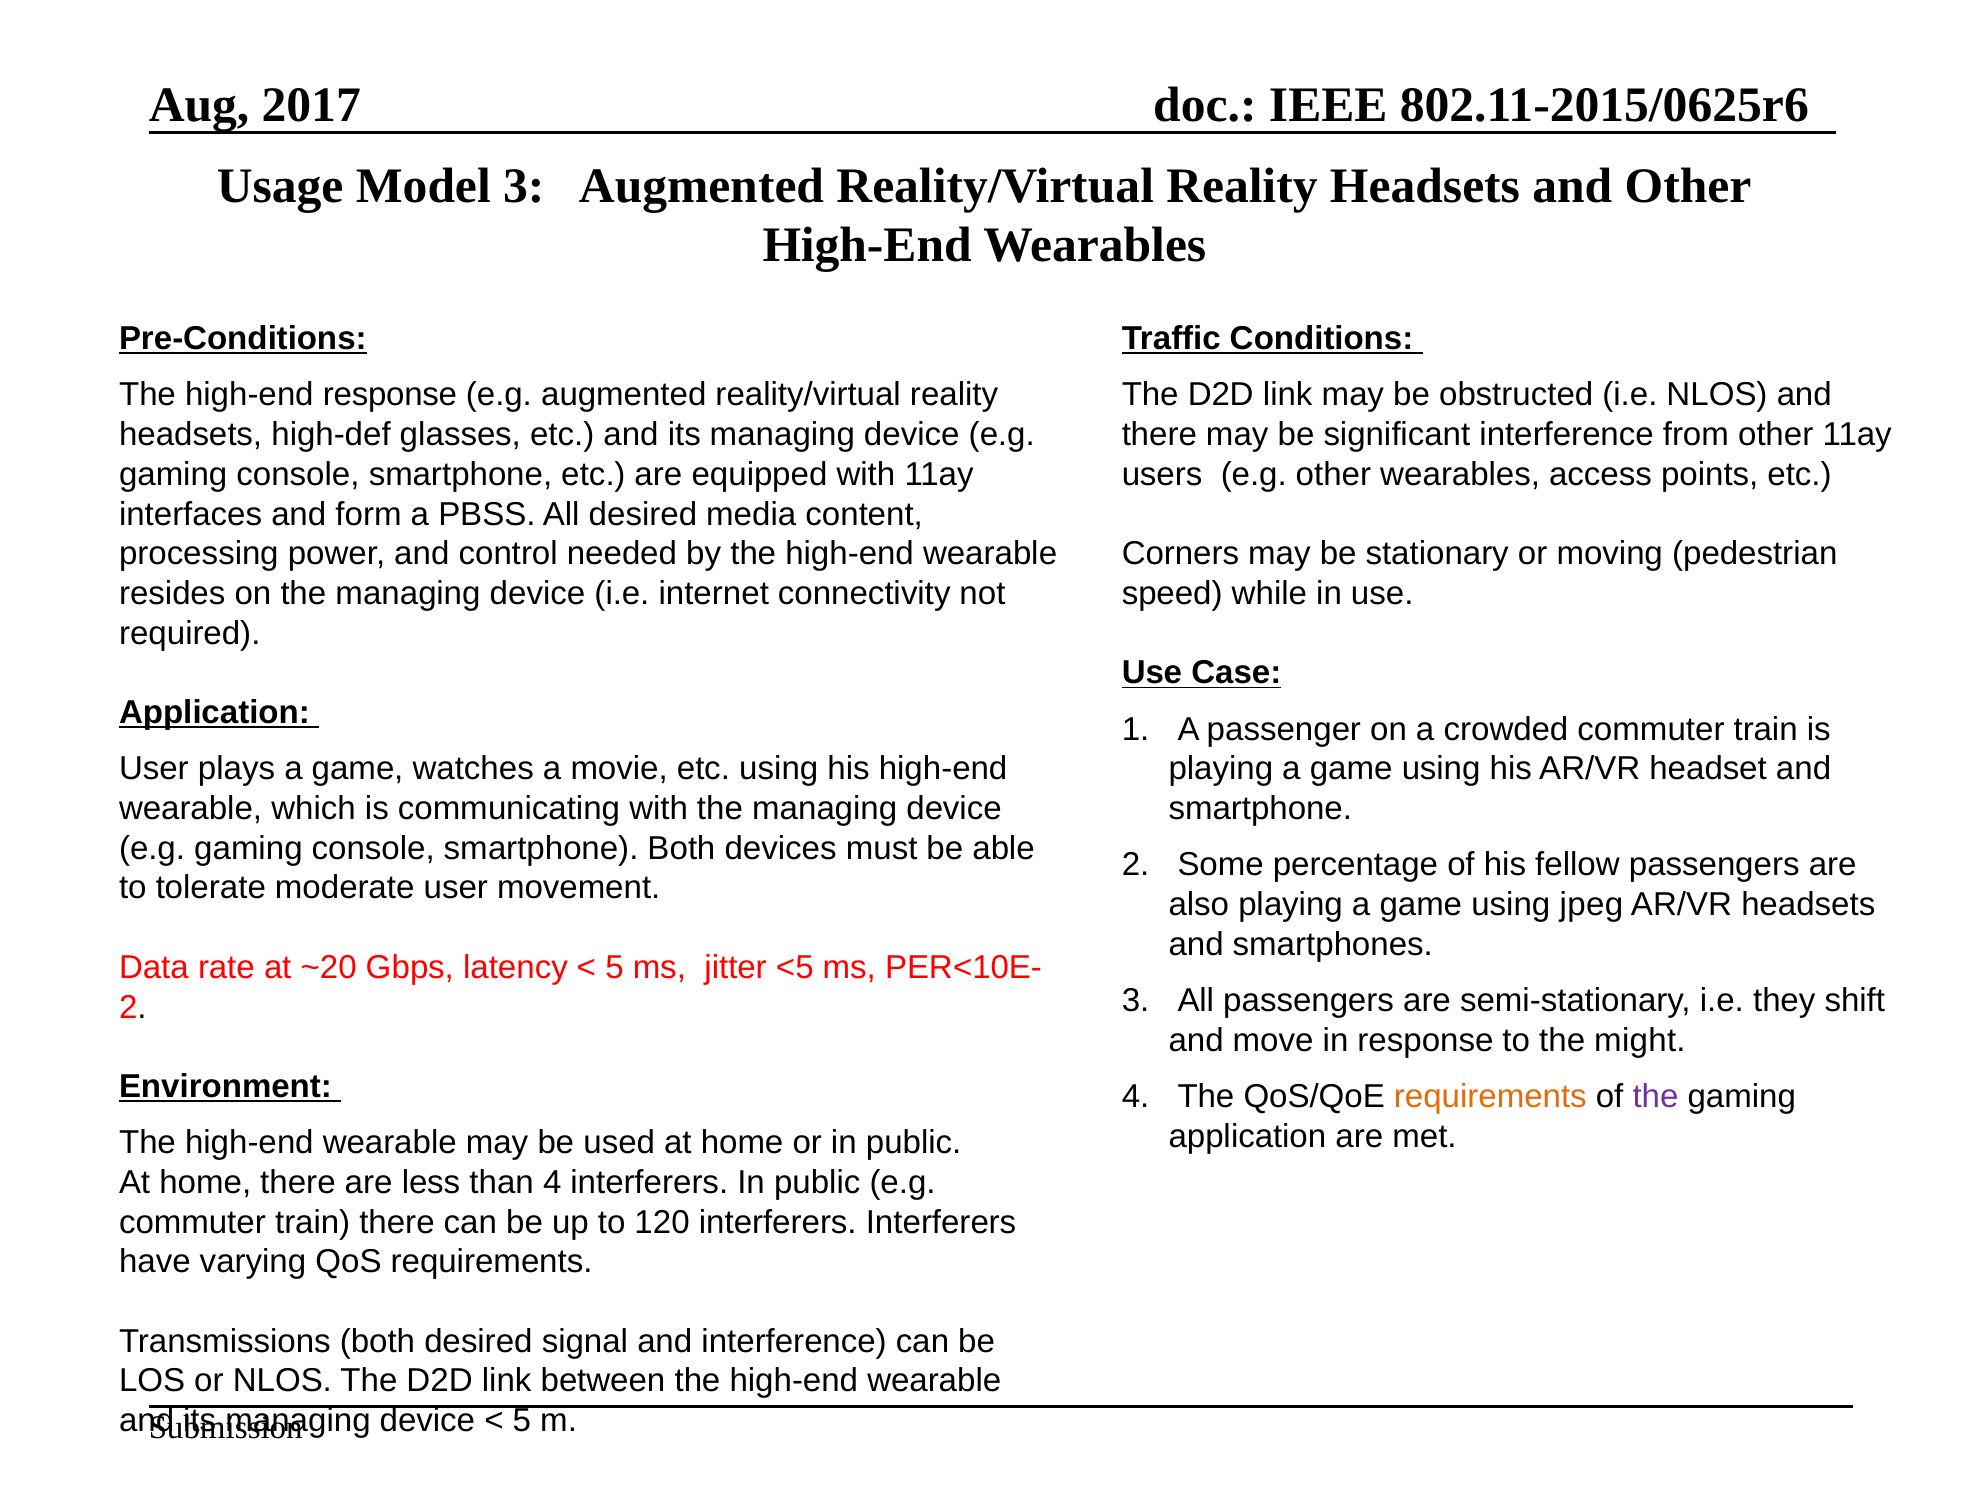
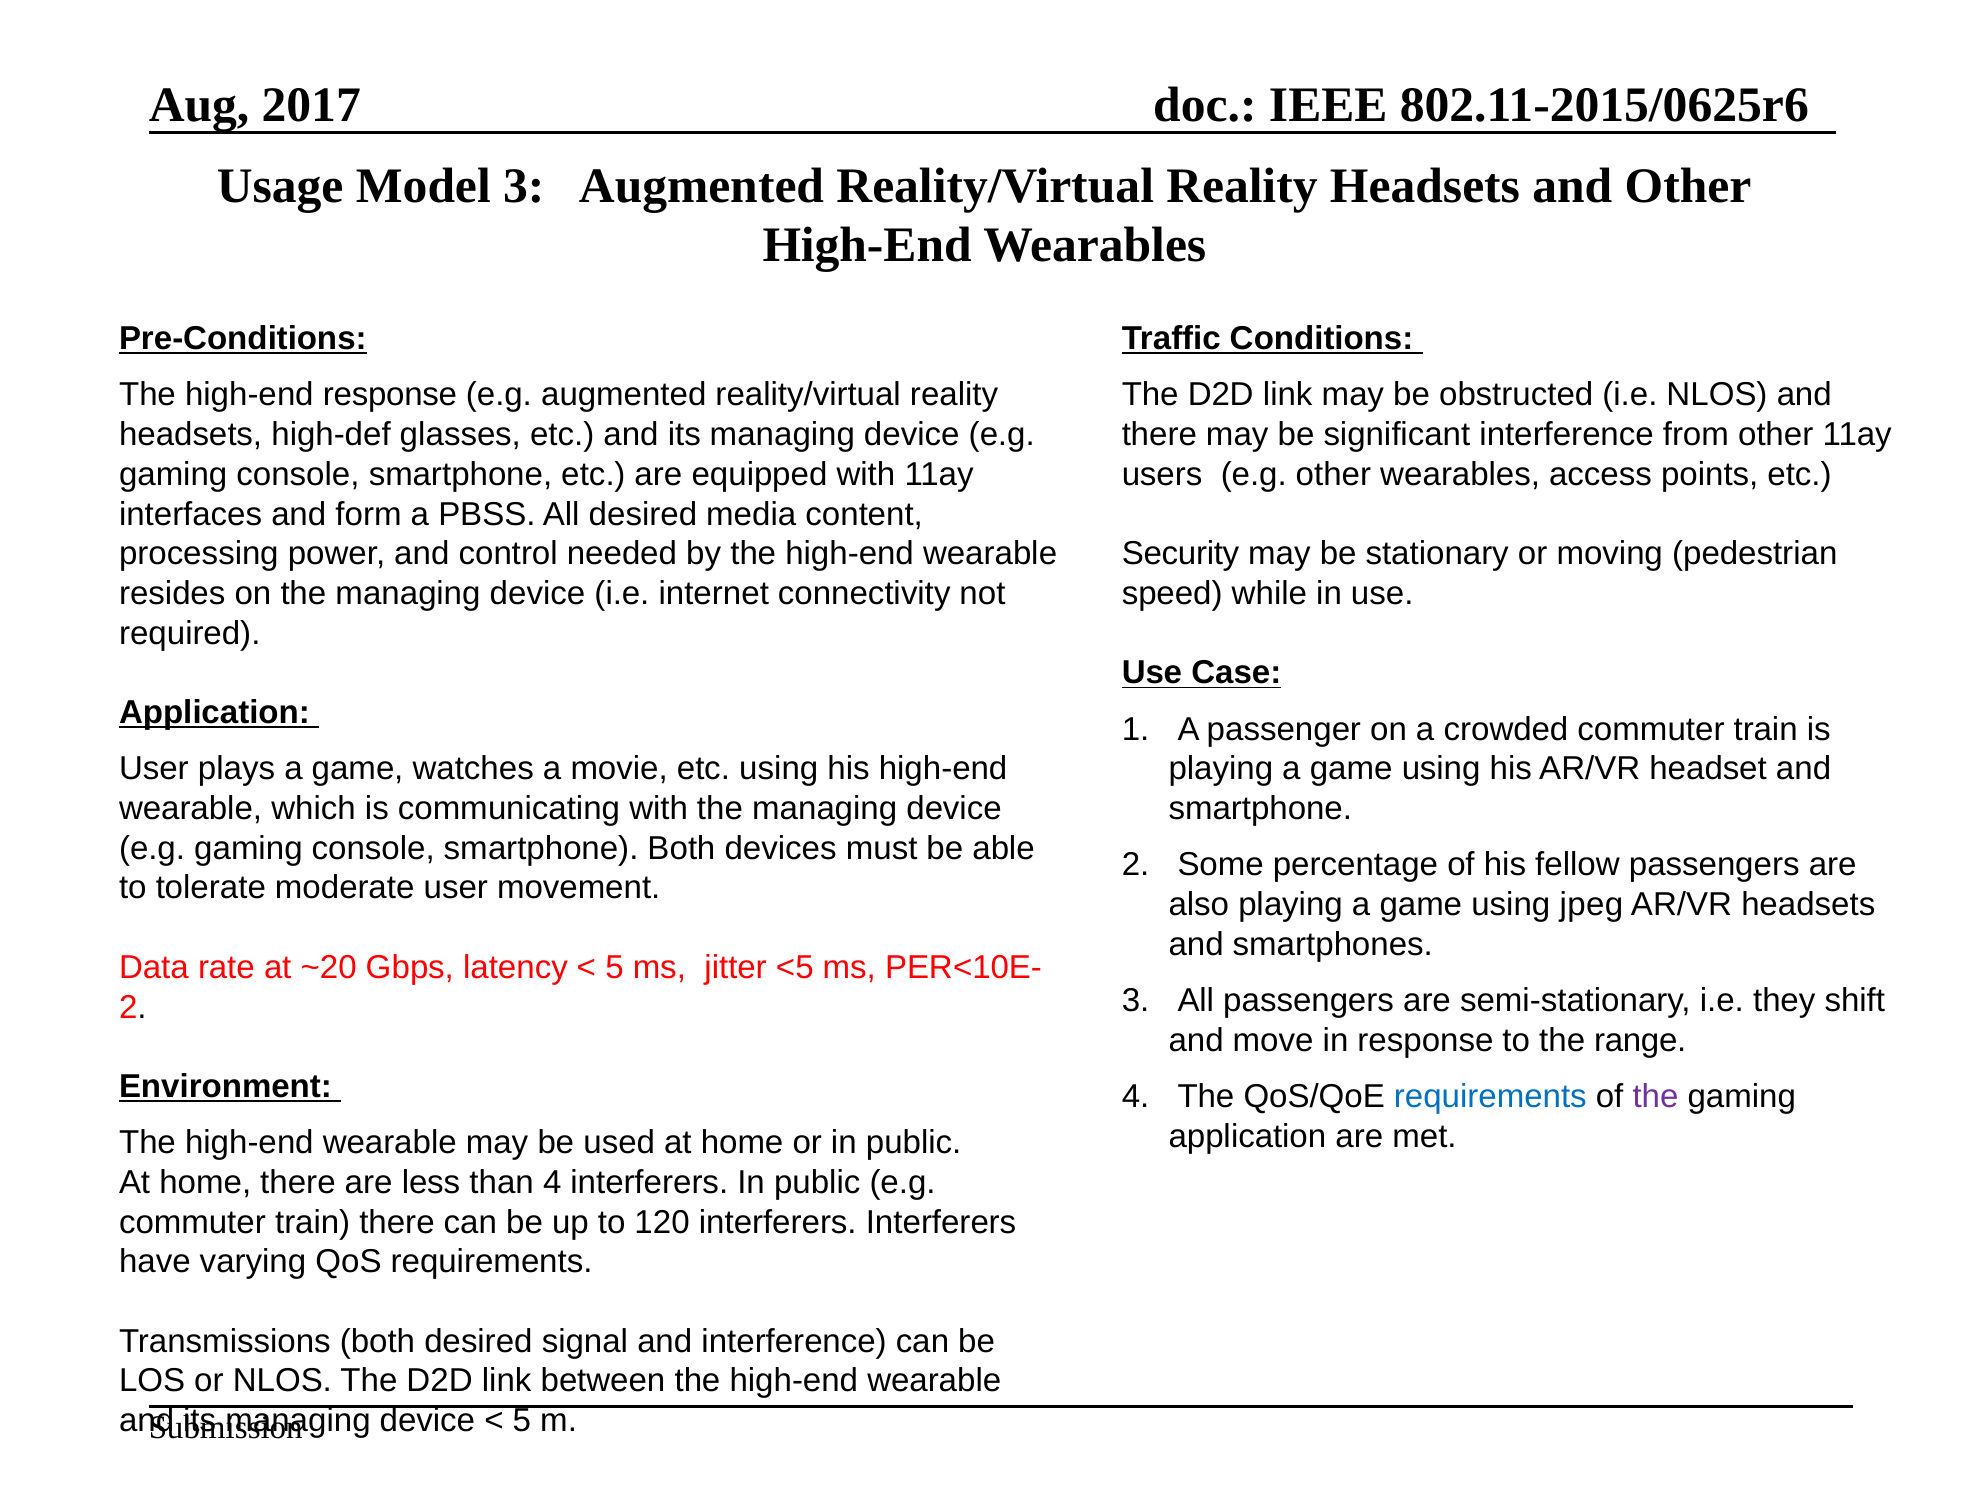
Corners: Corners -> Security
might: might -> range
requirements at (1490, 1096) colour: orange -> blue
